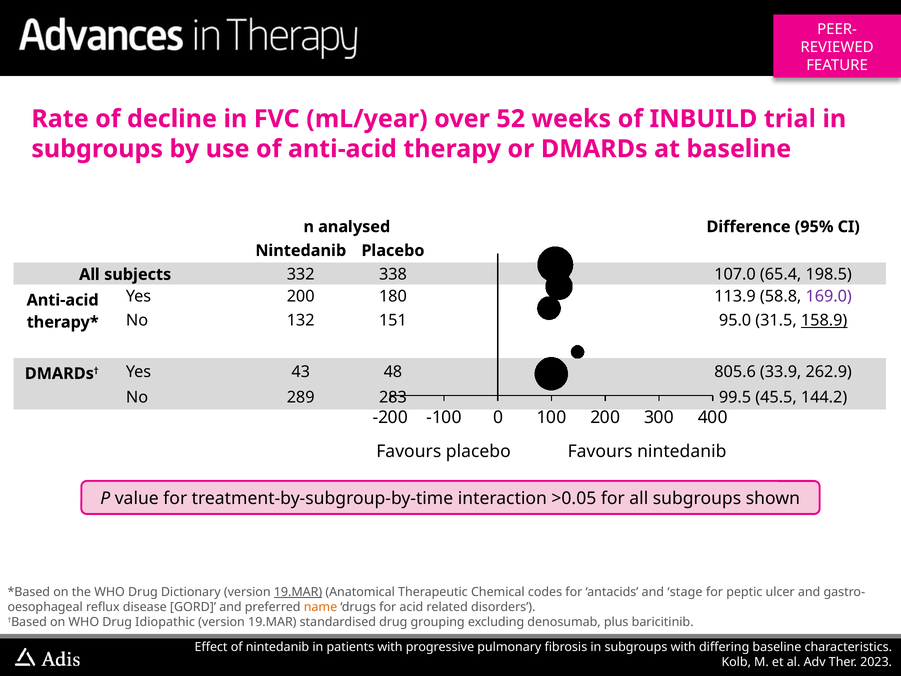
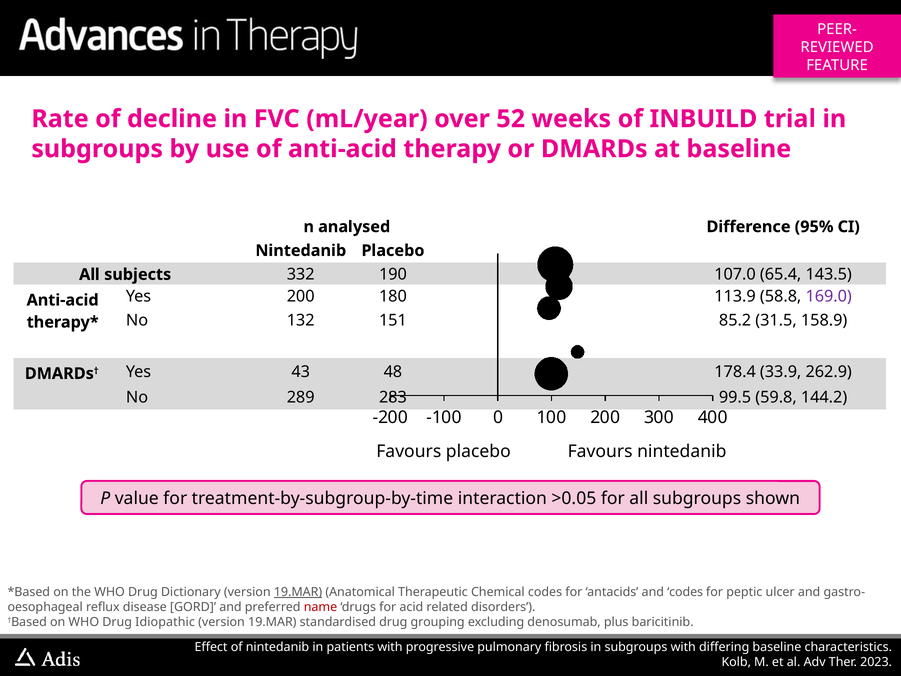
338: 338 -> 190
198.5: 198.5 -> 143.5
95.0: 95.0 -> 85.2
158.9 underline: present -> none
805.6: 805.6 -> 178.4
45.5: 45.5 -> 59.8
and stage: stage -> codes
name colour: orange -> red
